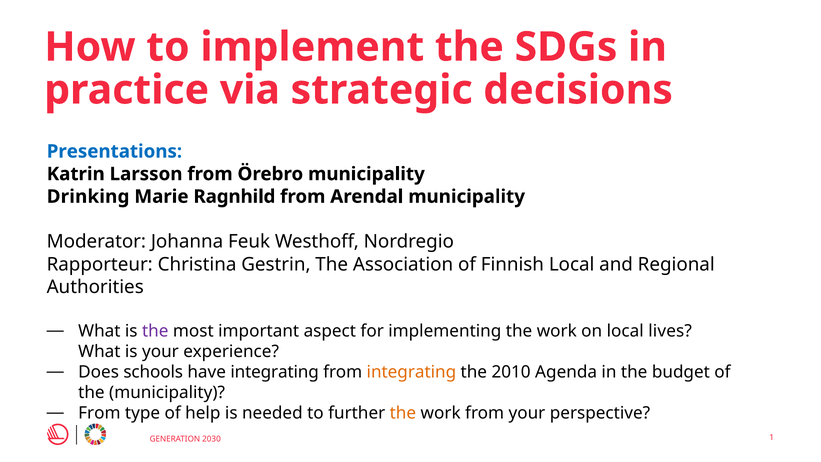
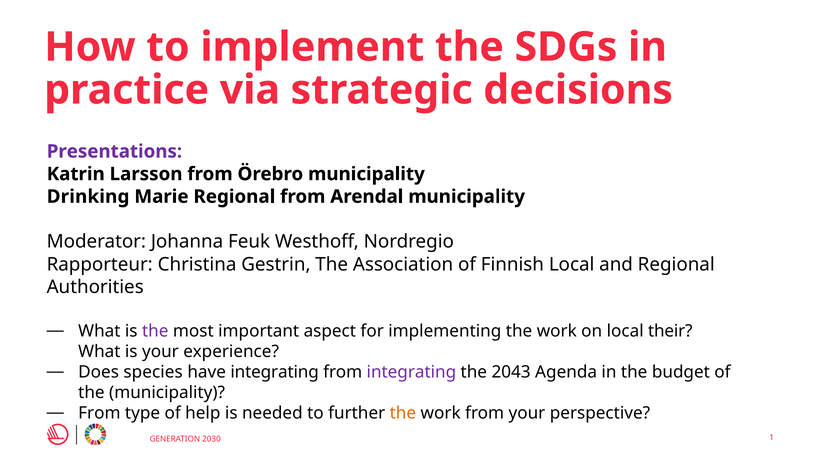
Presentations colour: blue -> purple
Marie Ragnhild: Ragnhild -> Regional
lives: lives -> their
schools: schools -> species
integrating at (411, 372) colour: orange -> purple
2010: 2010 -> 2043
